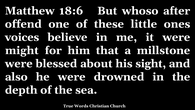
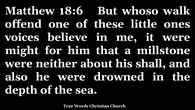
after: after -> walk
blessed: blessed -> neither
sight: sight -> shall
